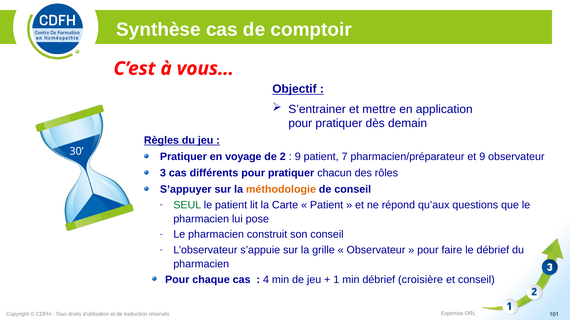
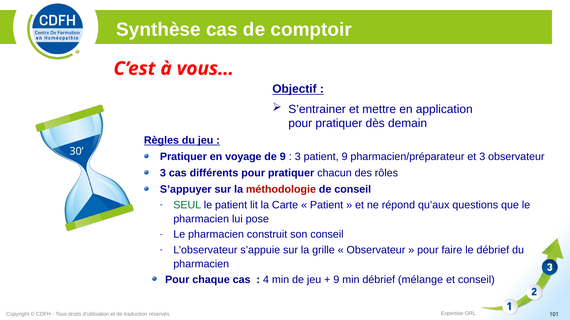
de 2: 2 -> 9
9 at (298, 157): 9 -> 3
patient 7: 7 -> 9
et 9: 9 -> 3
méthodologie colour: orange -> red
1 at (336, 280): 1 -> 9
croisière: croisière -> mélange
